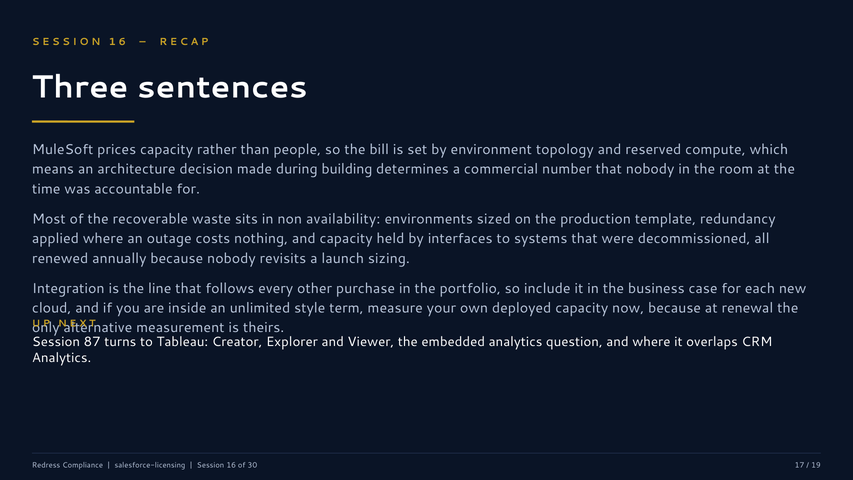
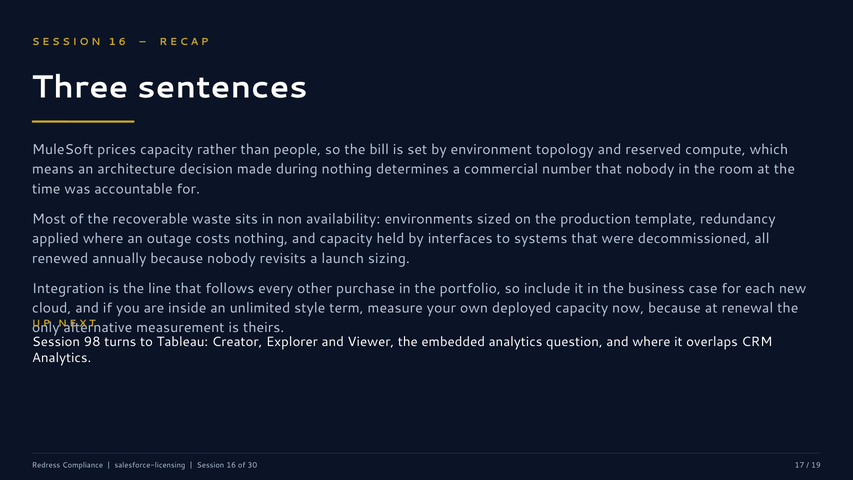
during building: building -> nothing
87: 87 -> 98
